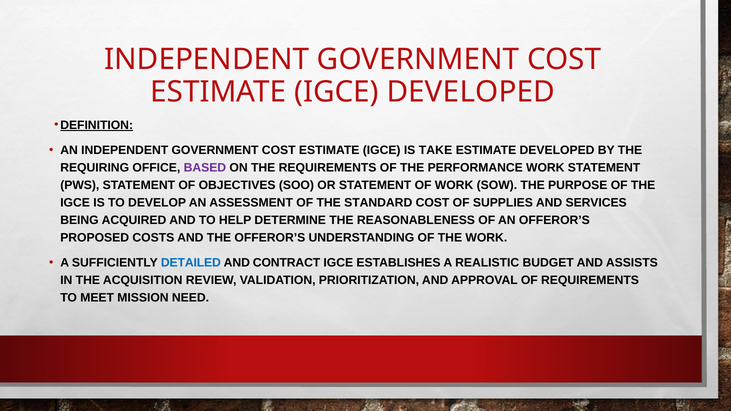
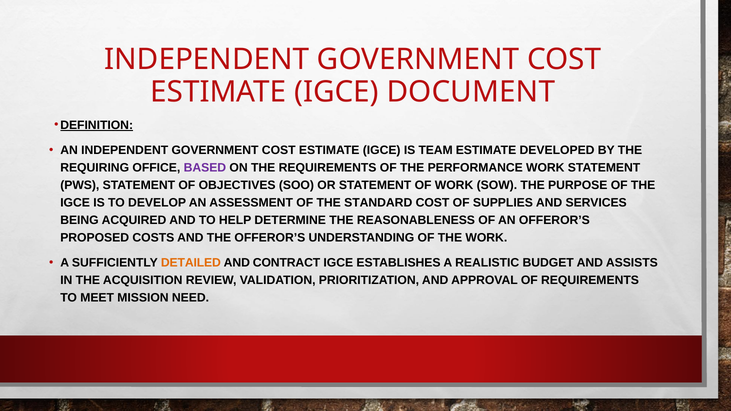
IGCE DEVELOPED: DEVELOPED -> DOCUMENT
TAKE: TAKE -> TEAM
DETAILED colour: blue -> orange
